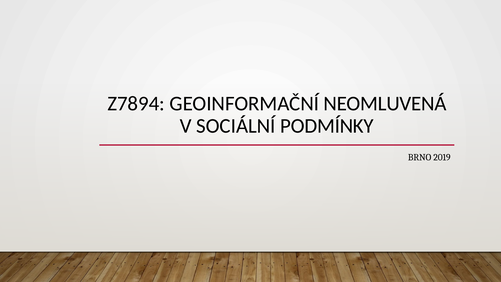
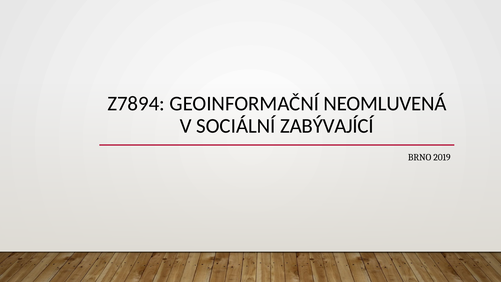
PODMÍNKY: PODMÍNKY -> ZABÝVAJÍCÍ
